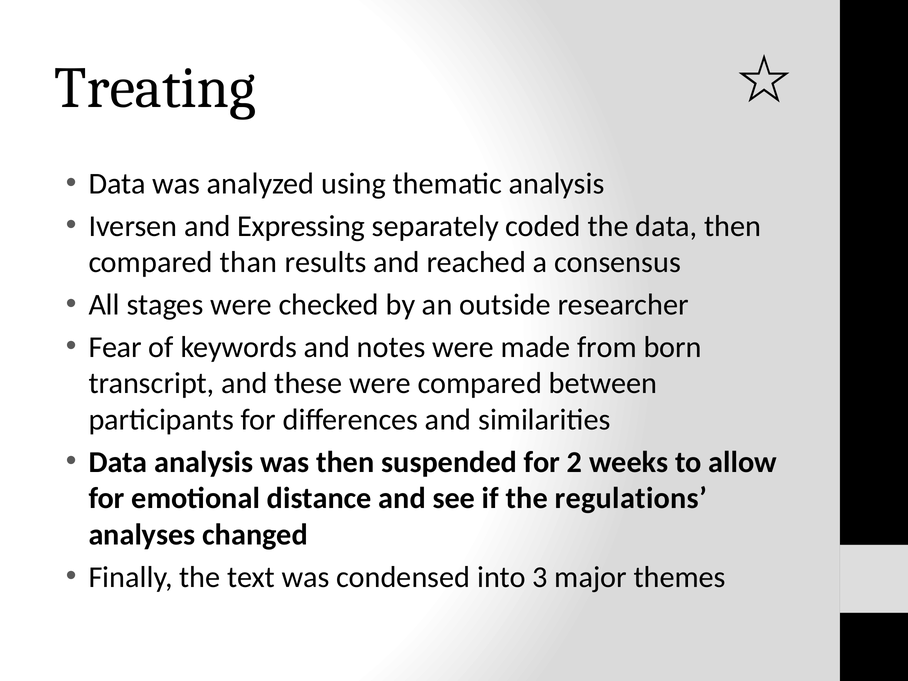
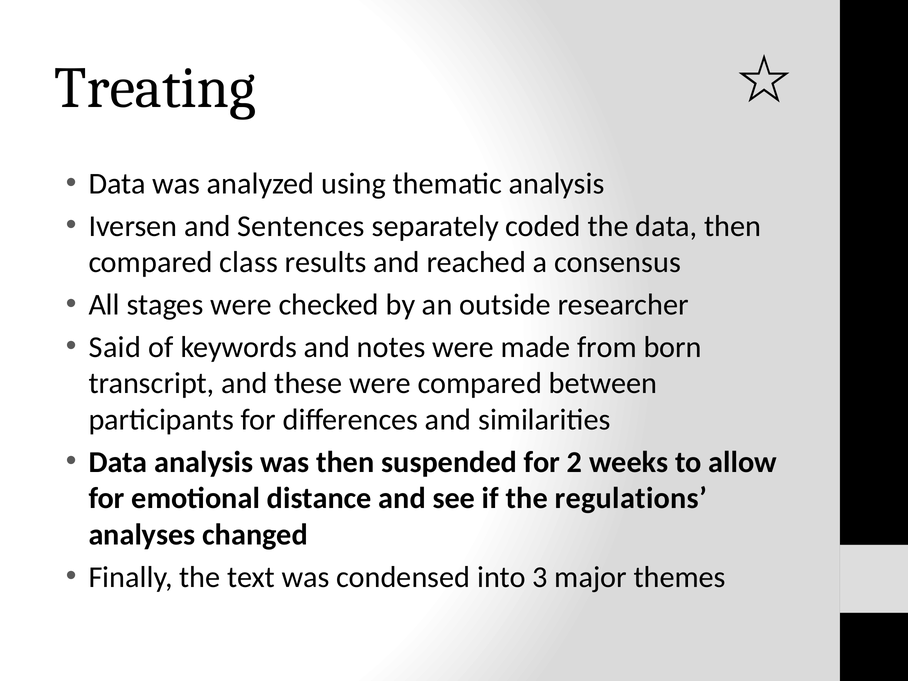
Expressing: Expressing -> Sentences
than: than -> class
Fear: Fear -> Said
